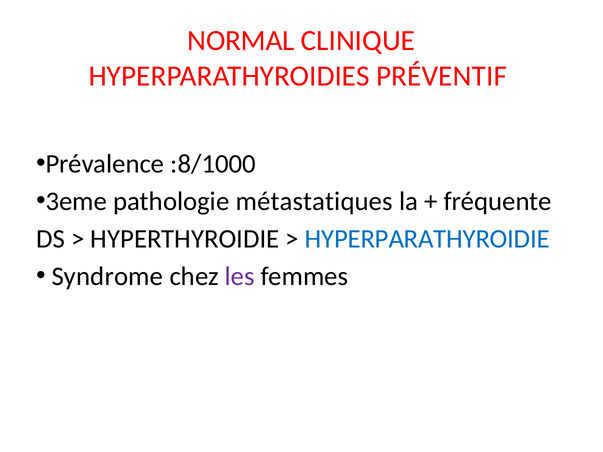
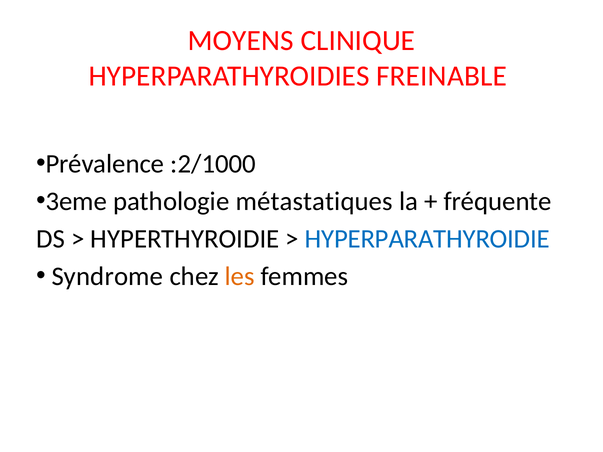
NORMAL: NORMAL -> MOYENS
PRÉVENTIF: PRÉVENTIF -> FREINABLE
:8/1000: :8/1000 -> :2/1000
les colour: purple -> orange
